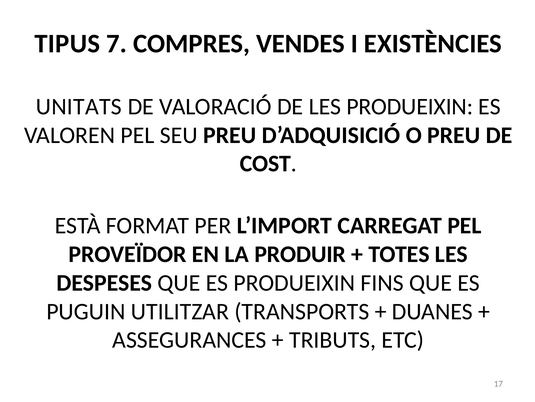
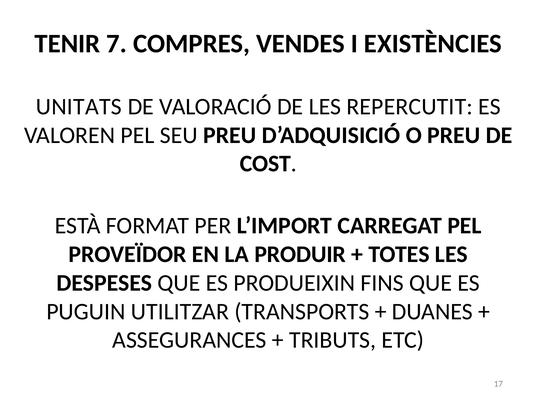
TIPUS: TIPUS -> TENIR
LES PRODUEIXIN: PRODUEIXIN -> REPERCUTIT
